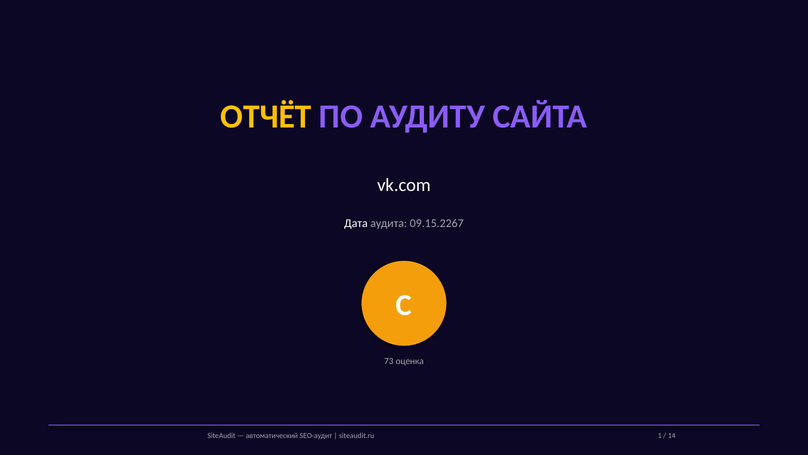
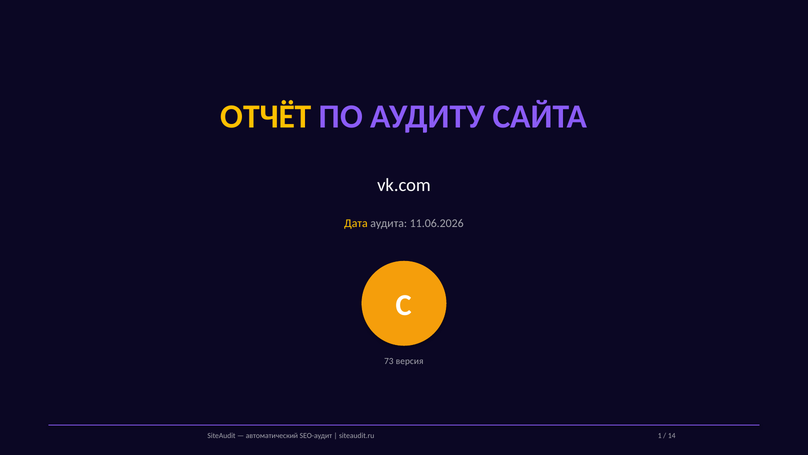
Дата colour: white -> yellow
09.15.2267: 09.15.2267 -> 11.06.2026
оценка: оценка -> версия
